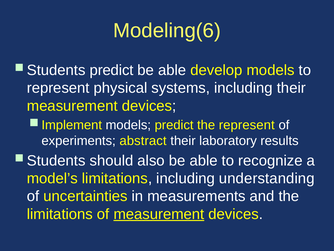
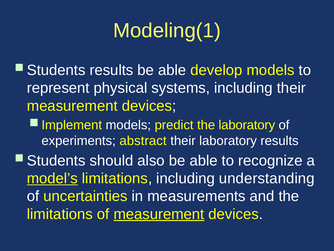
Modeling(6: Modeling(6 -> Modeling(1
predict at (112, 70): predict -> results
the represent: represent -> laboratory
model’s underline: none -> present
